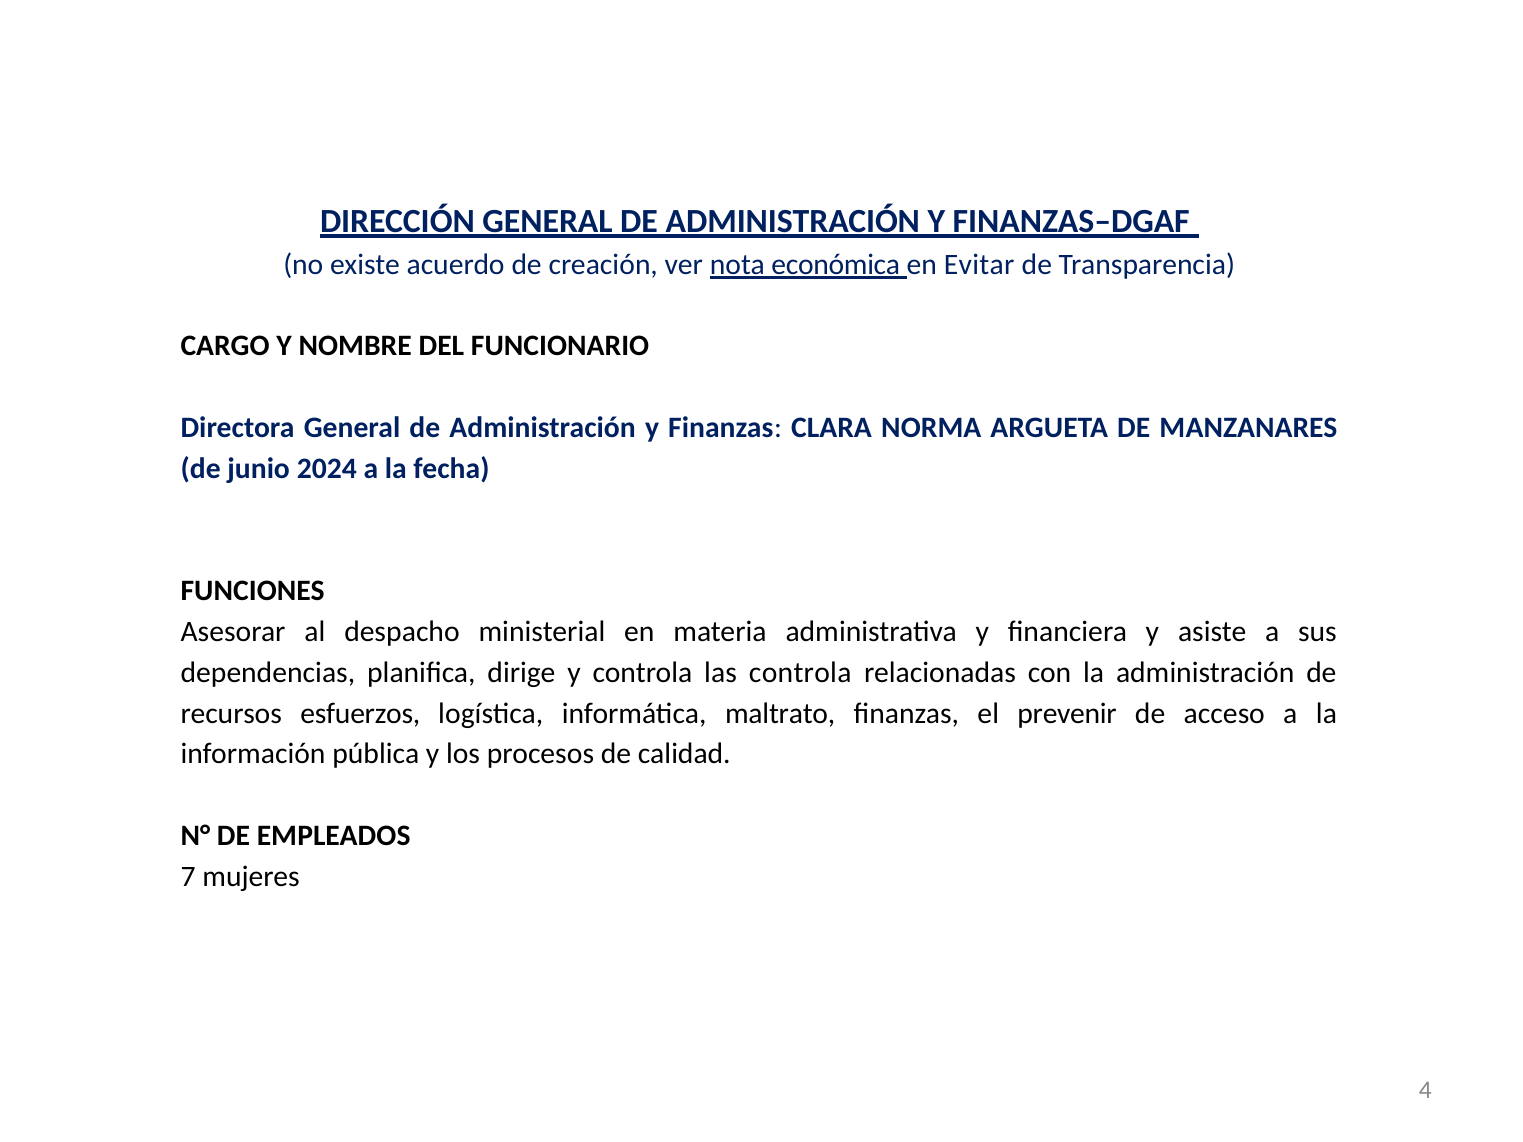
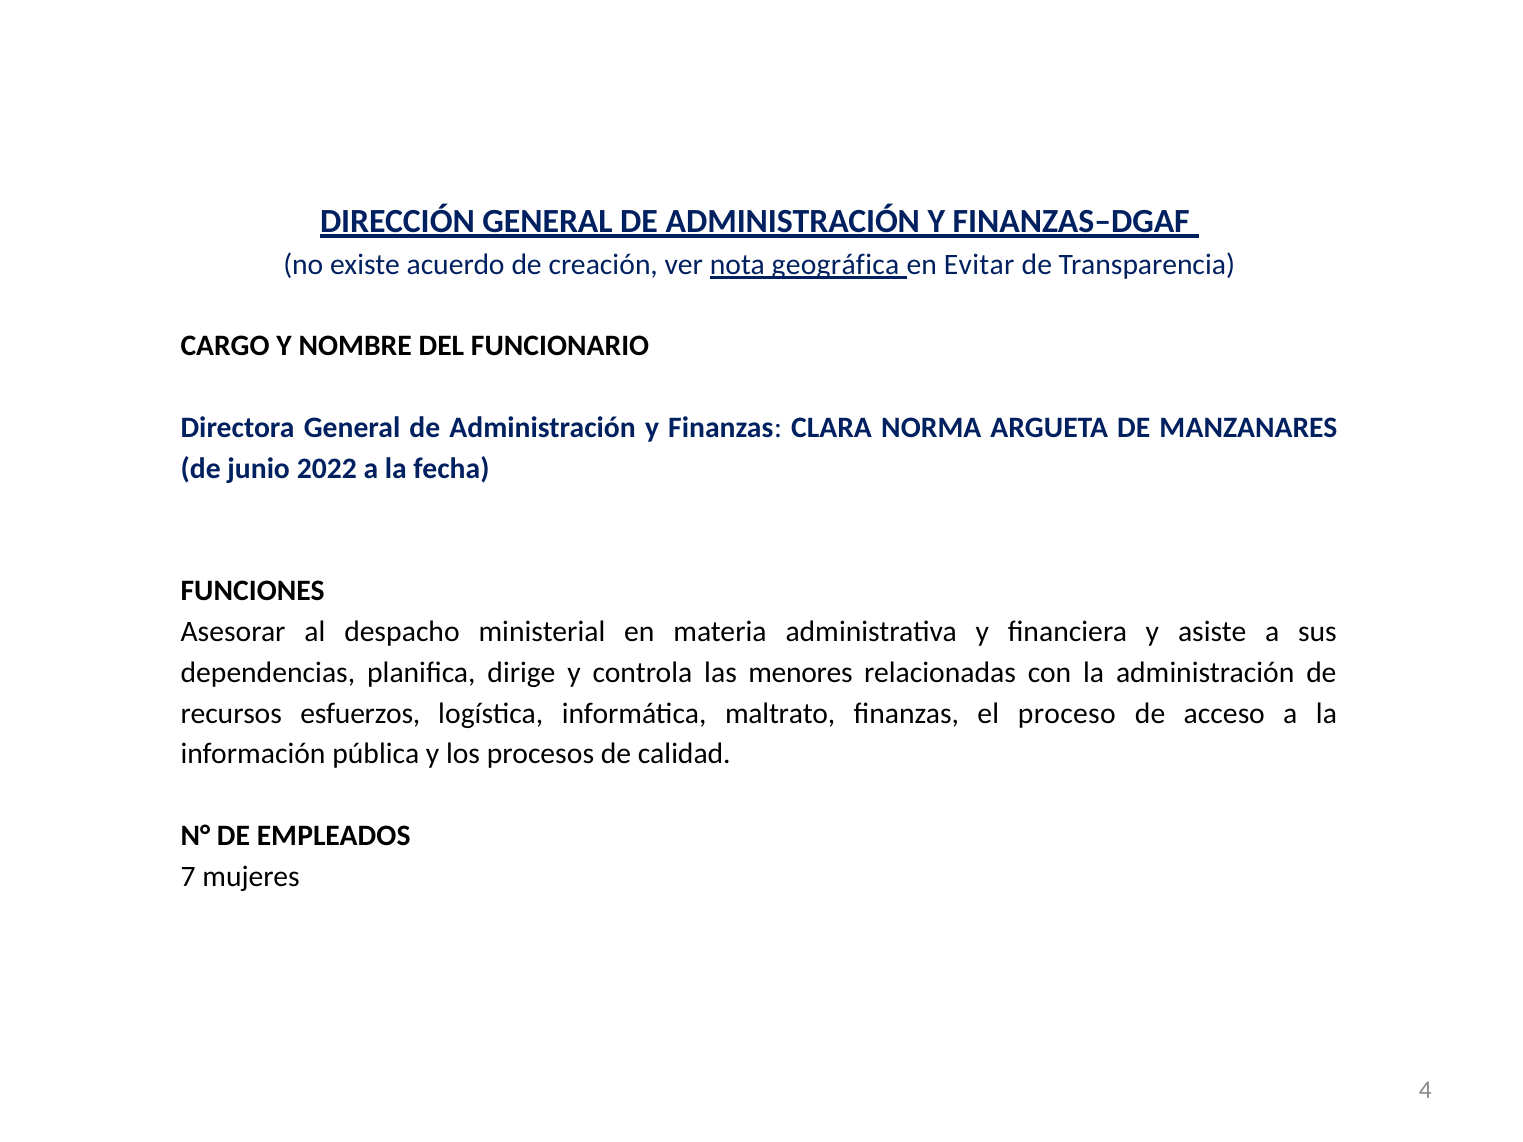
económica: económica -> geográfica
2024: 2024 -> 2022
las controla: controla -> menores
prevenir: prevenir -> proceso
